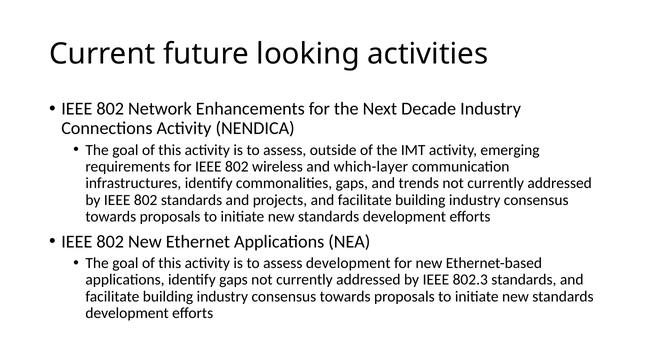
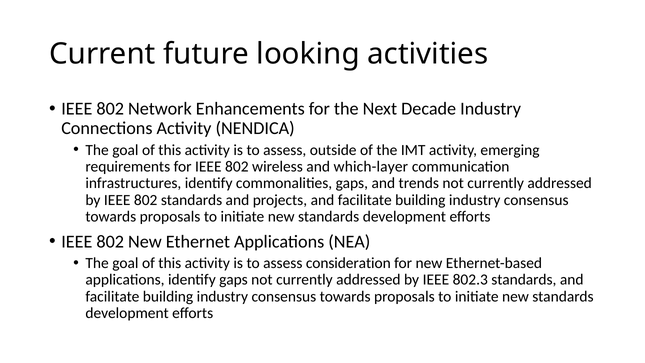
assess development: development -> consideration
